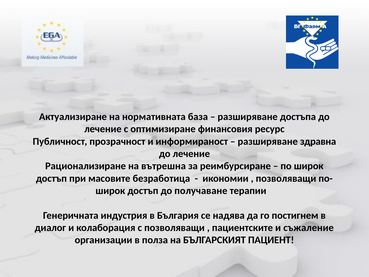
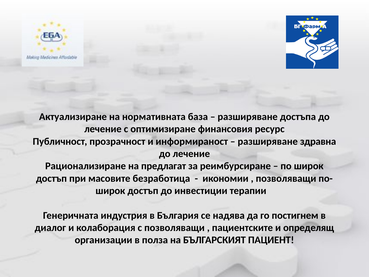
вътрешна: вътрешна -> предлагат
получаване: получаване -> инвестиции
съжаление: съжаление -> определящ
